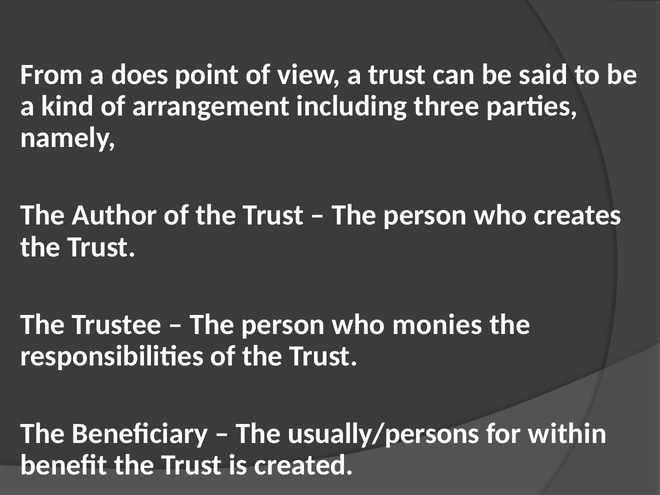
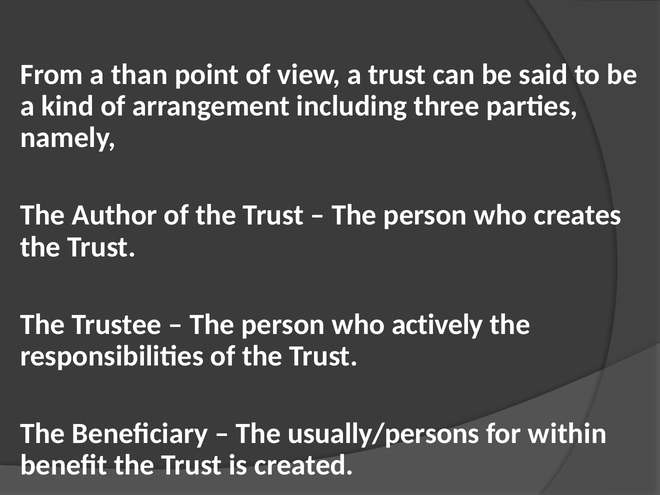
does: does -> than
monies: monies -> actively
